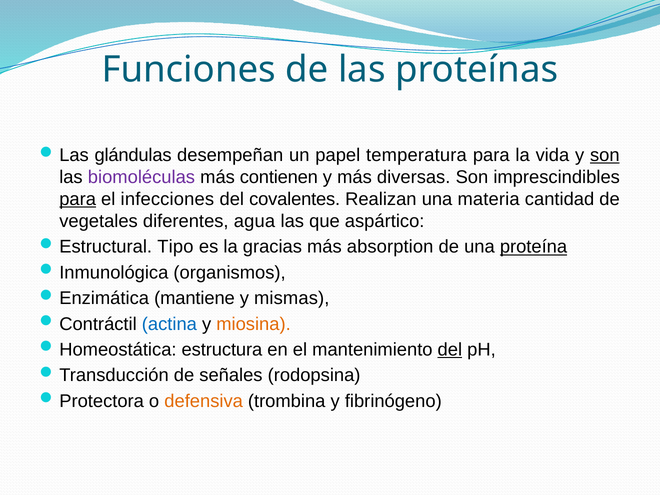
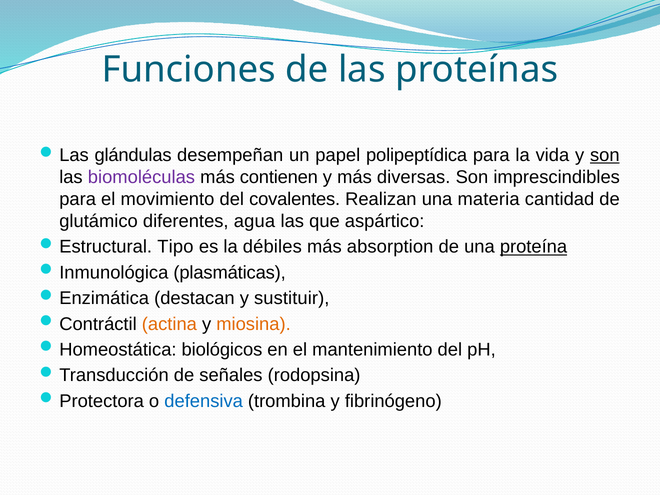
temperatura: temperatura -> polipeptídica
para at (78, 199) underline: present -> none
infecciones: infecciones -> movimiento
vegetales: vegetales -> glutámico
gracias: gracias -> débiles
organismos: organismos -> plasmáticas
mantiene: mantiene -> destacan
mismas: mismas -> sustituir
actina colour: blue -> orange
estructura: estructura -> biológicos
del at (450, 350) underline: present -> none
defensiva colour: orange -> blue
